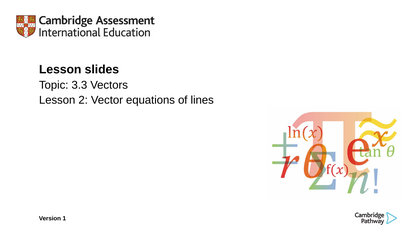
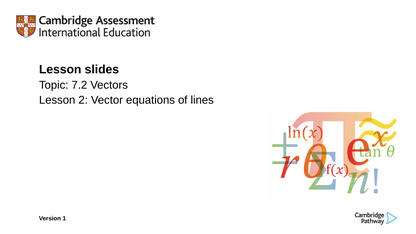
3.3: 3.3 -> 7.2
